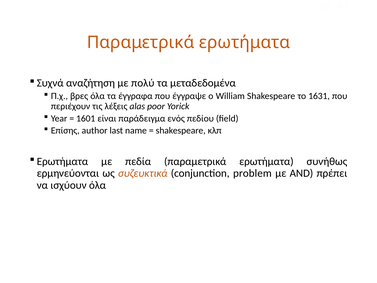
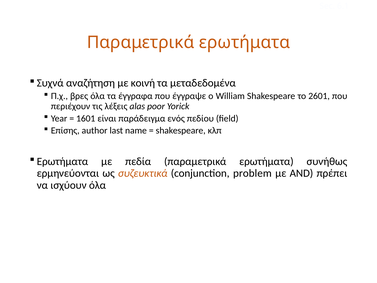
πολύ: πολύ -> κοινή
1631: 1631 -> 2601
